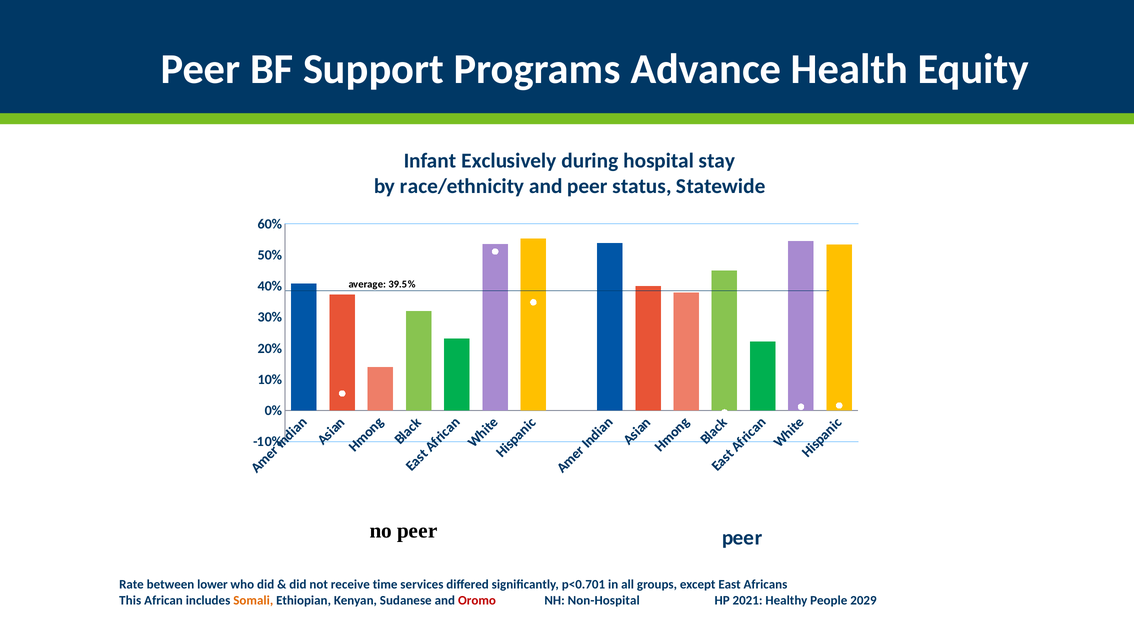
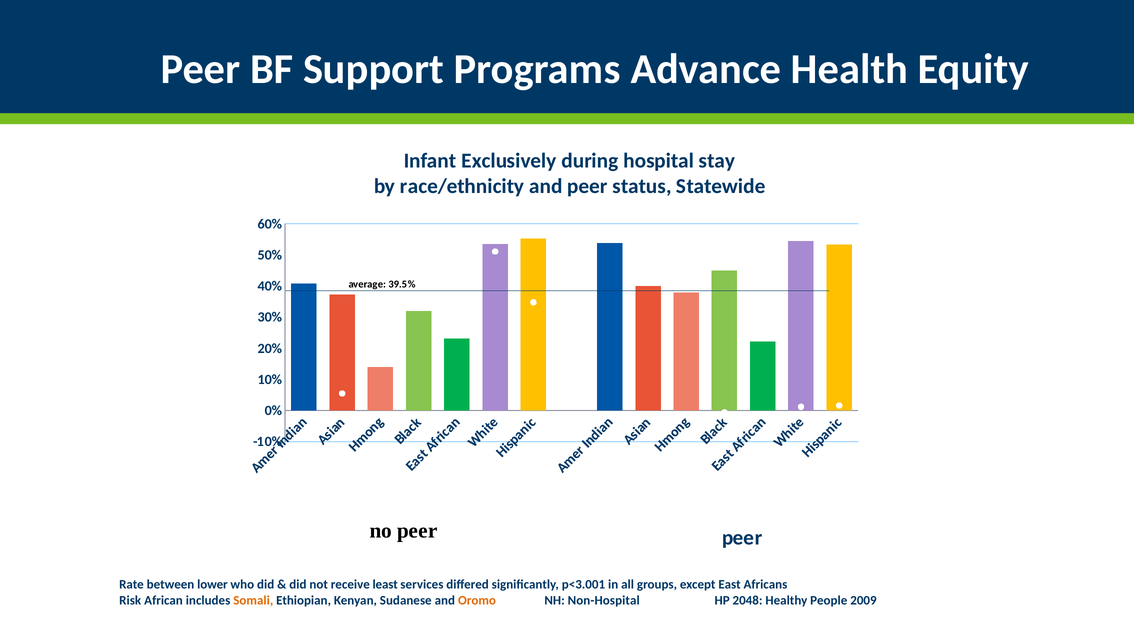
time: time -> least
p<0.701: p<0.701 -> p<3.001
This: This -> Risk
Oromo colour: red -> orange
2021: 2021 -> 2048
2029: 2029 -> 2009
